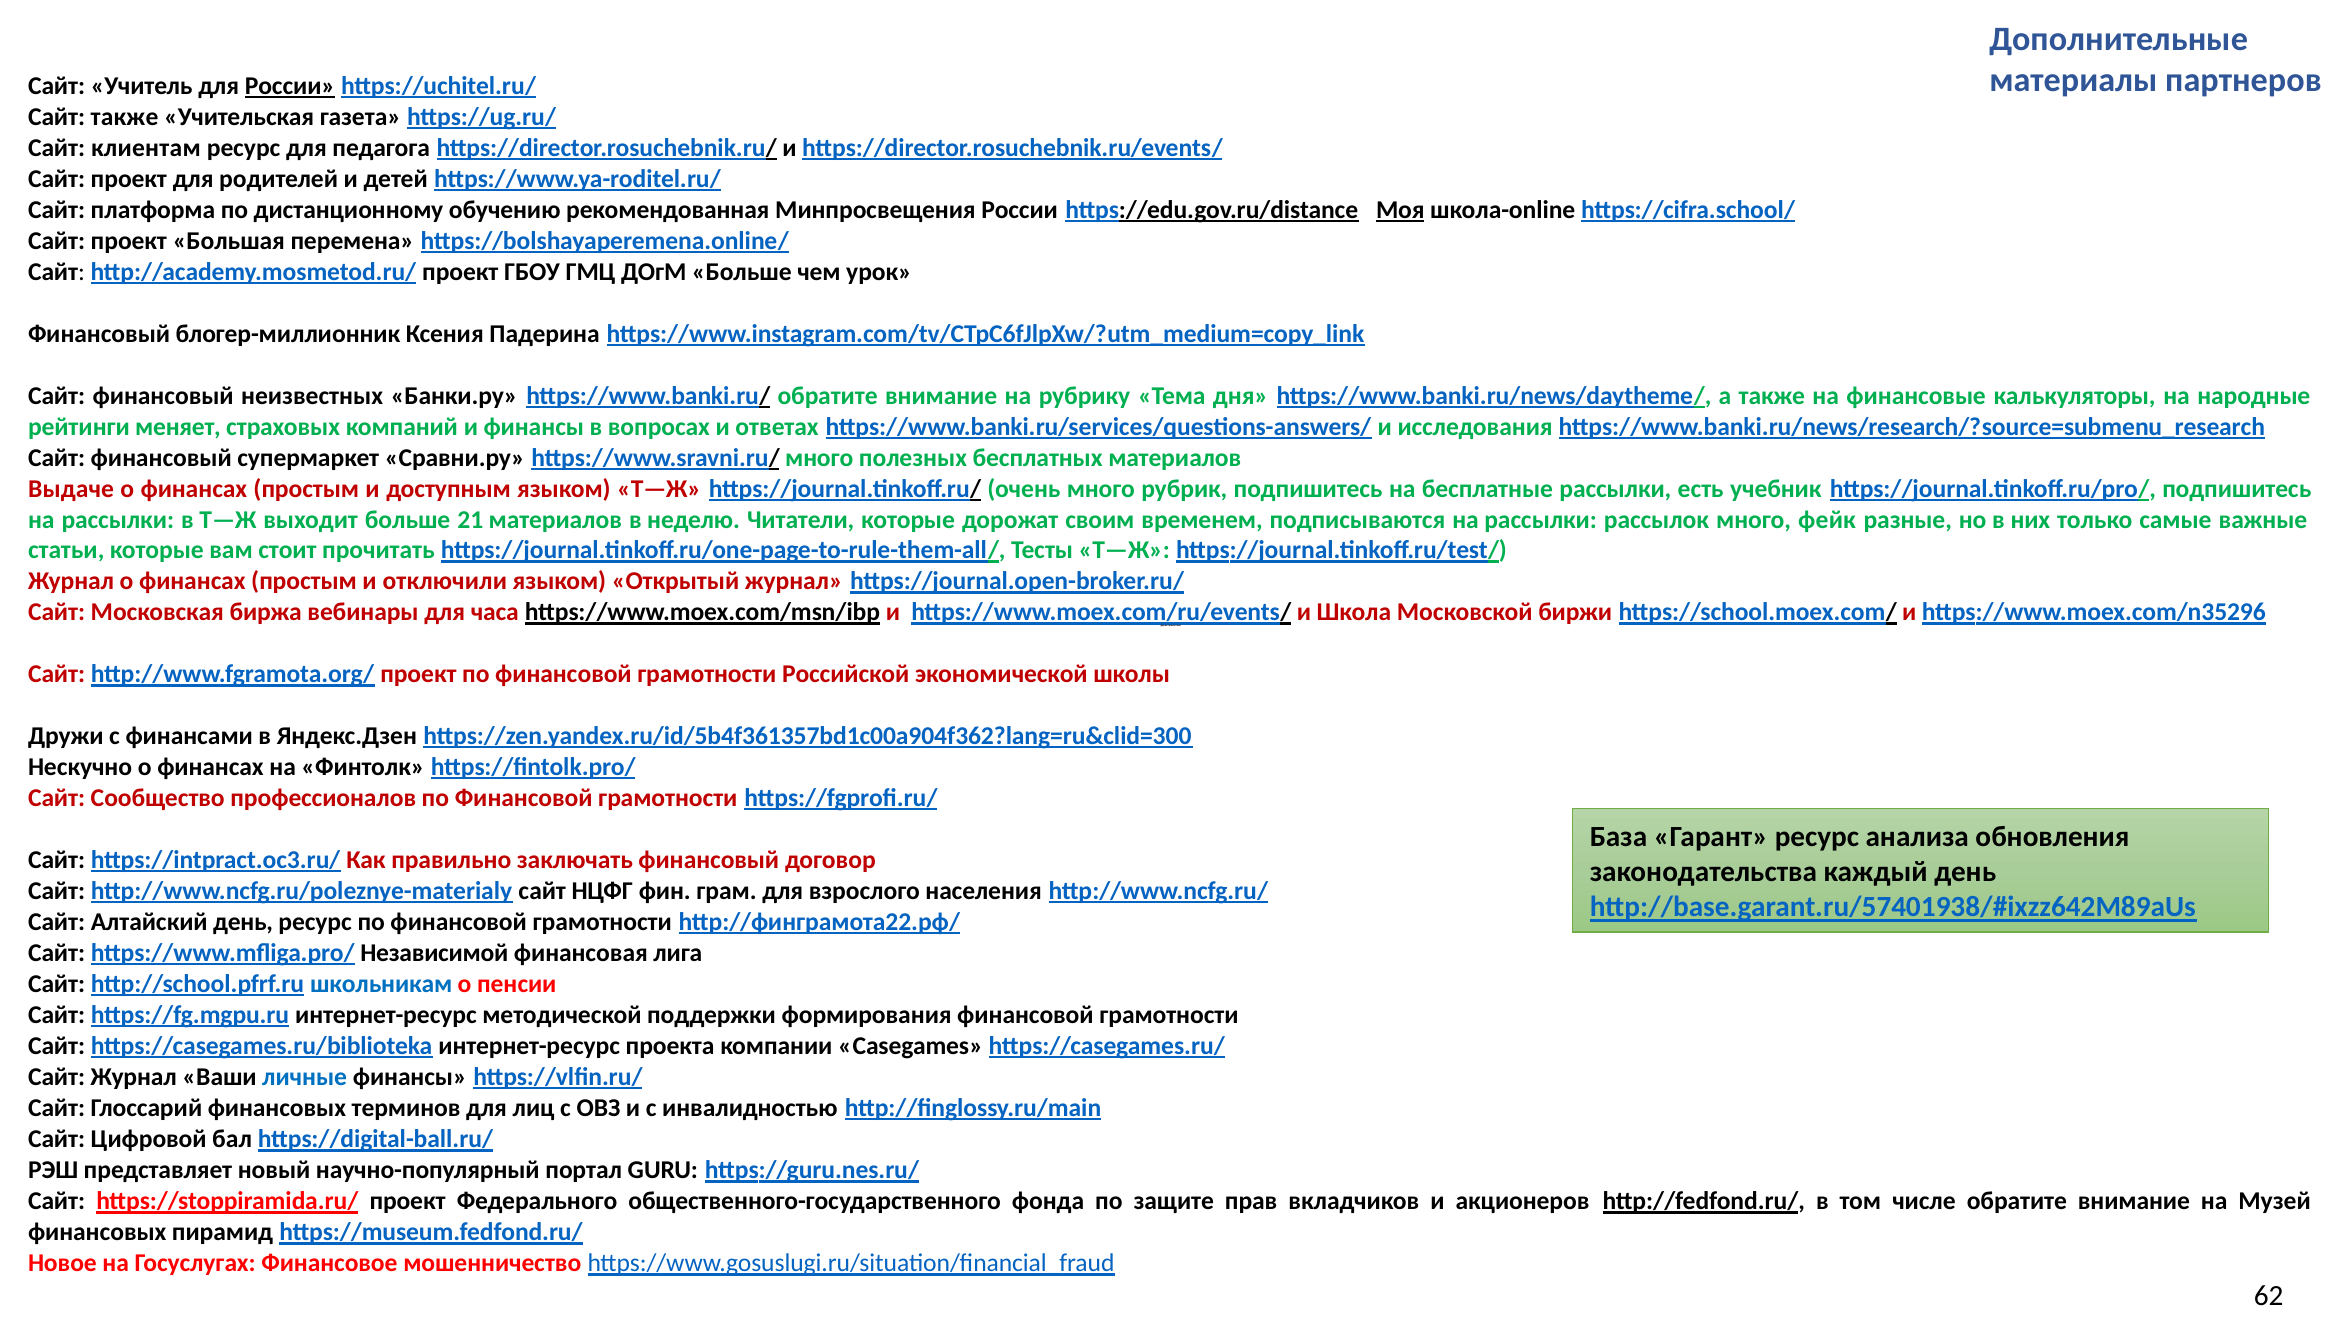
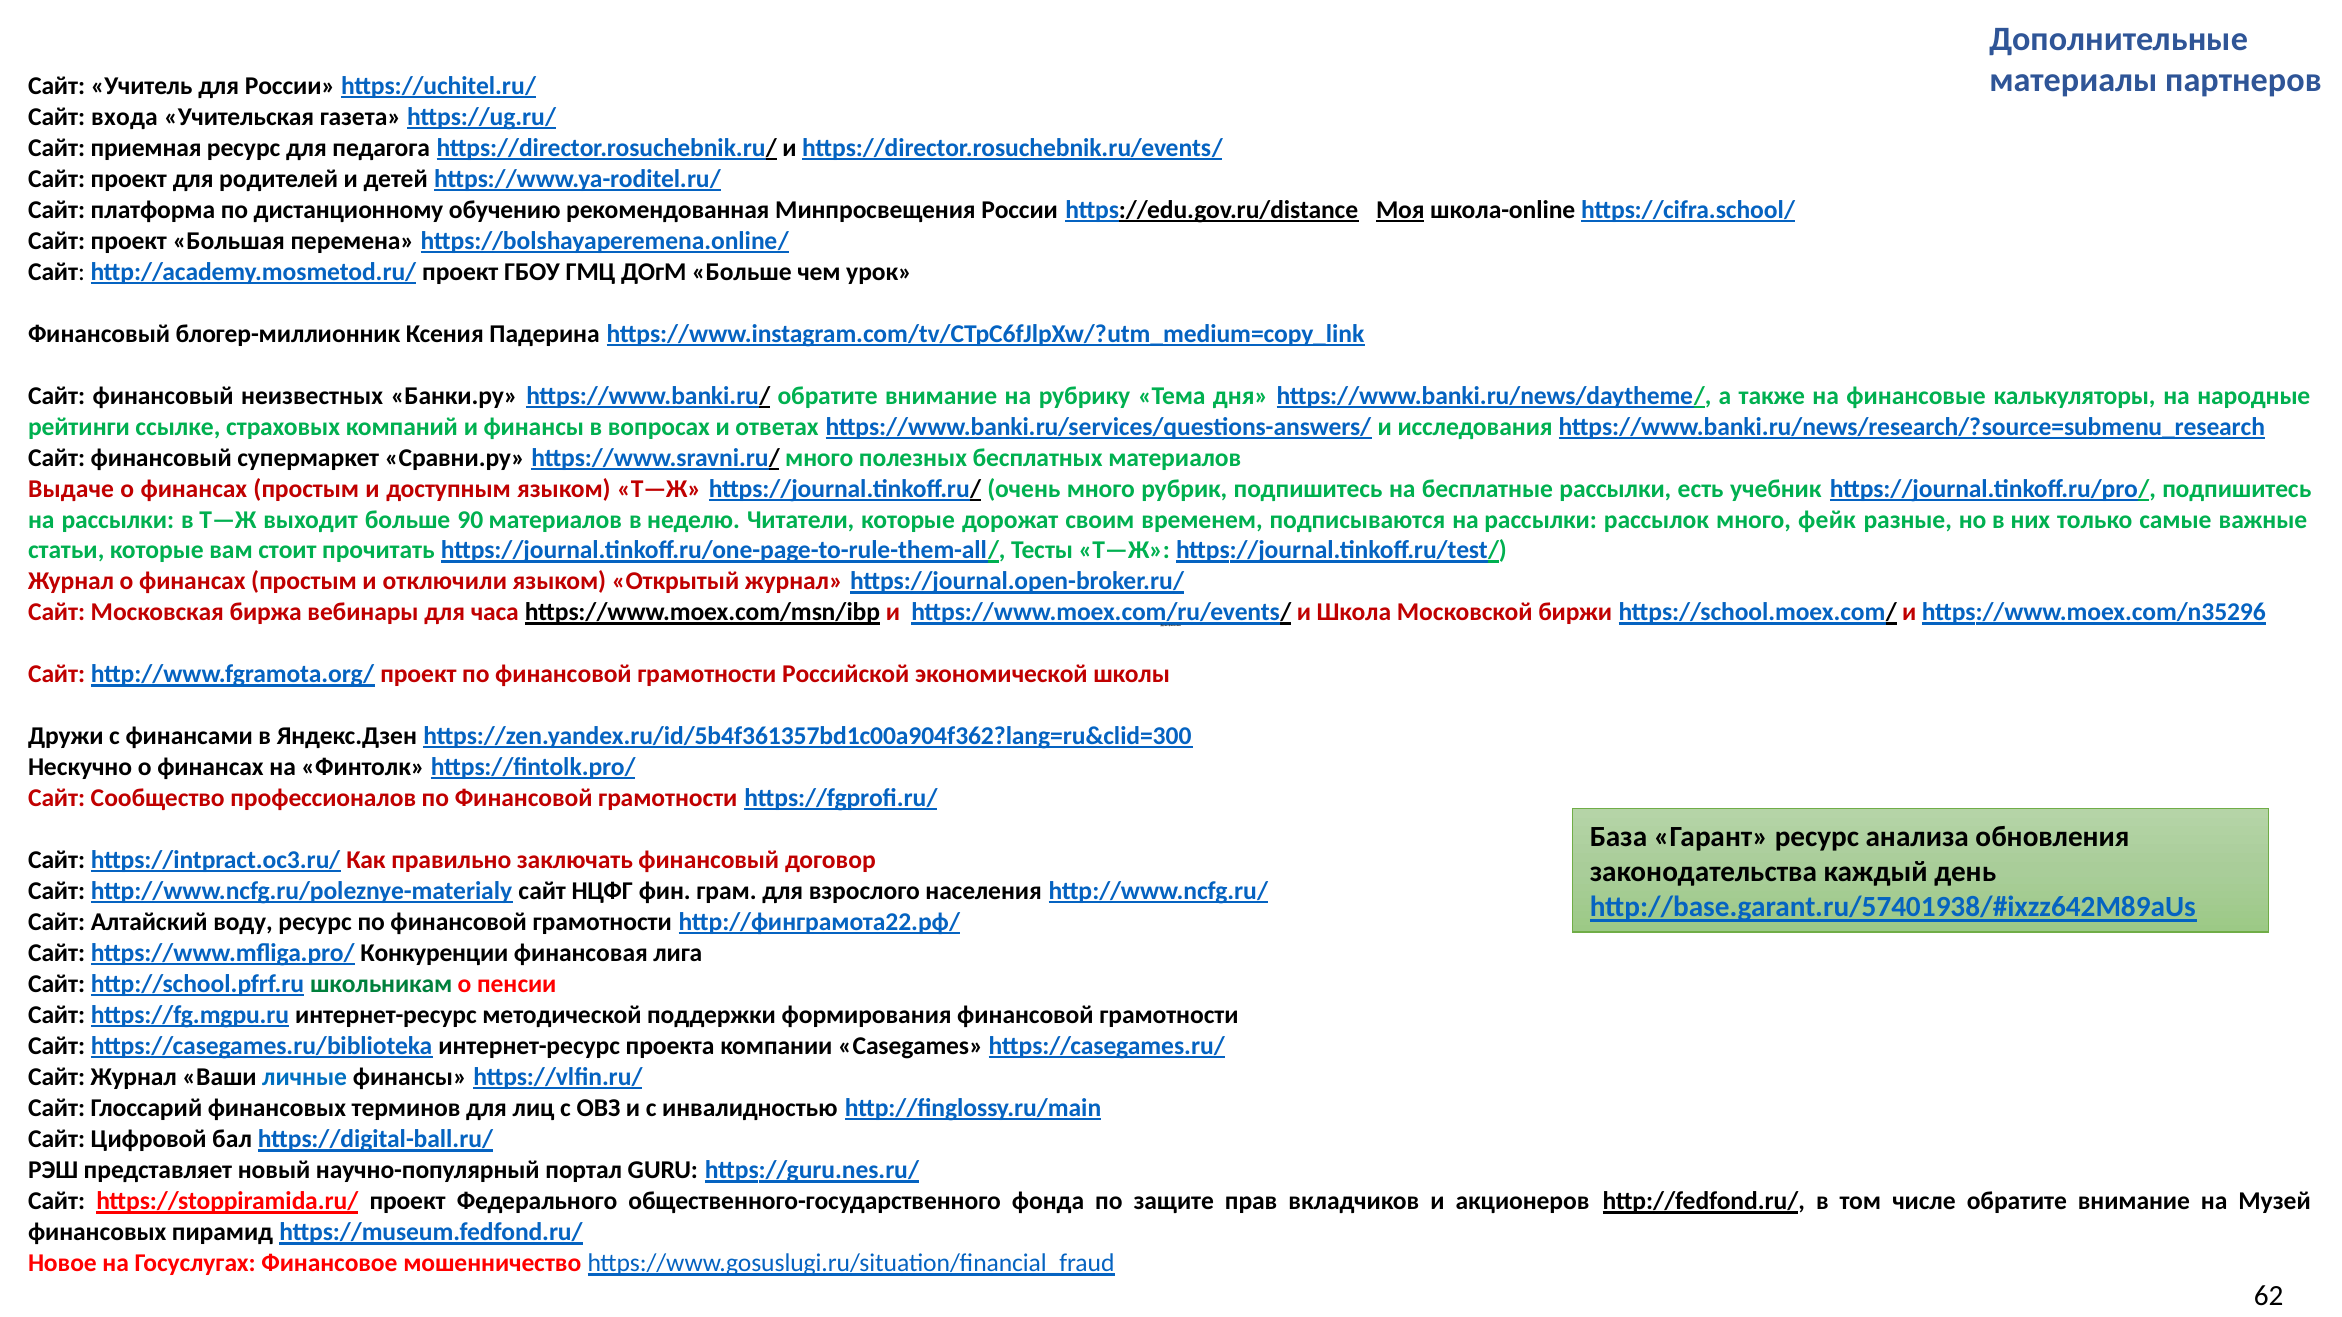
России at (290, 86) underline: present -> none
Сайт также: также -> входа
клиентам: клиентам -> приемная
меняет: меняет -> ссылке
21: 21 -> 90
Алтайский день: день -> воду
Независимой: Независимой -> Конкуренции
школьникам colour: blue -> green
